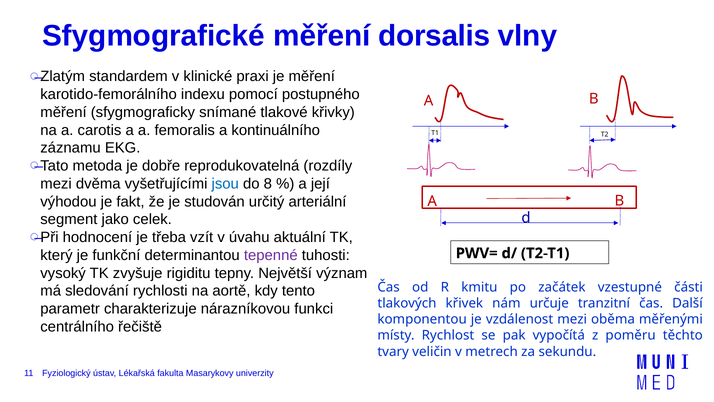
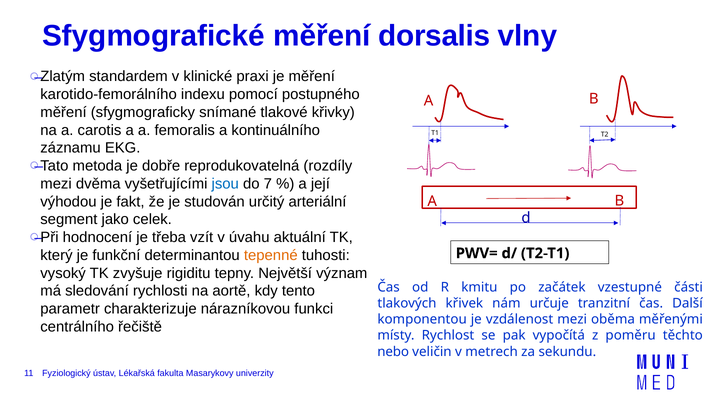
8: 8 -> 7
tepenné colour: purple -> orange
tvary: tvary -> nebo
